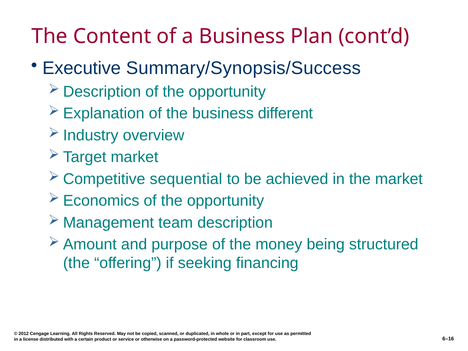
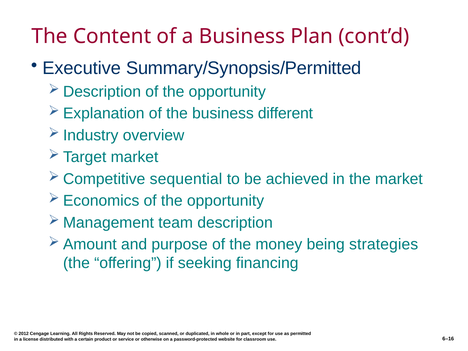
Summary/Synopsis/Success: Summary/Synopsis/Success -> Summary/Synopsis/Permitted
structured: structured -> strategies
